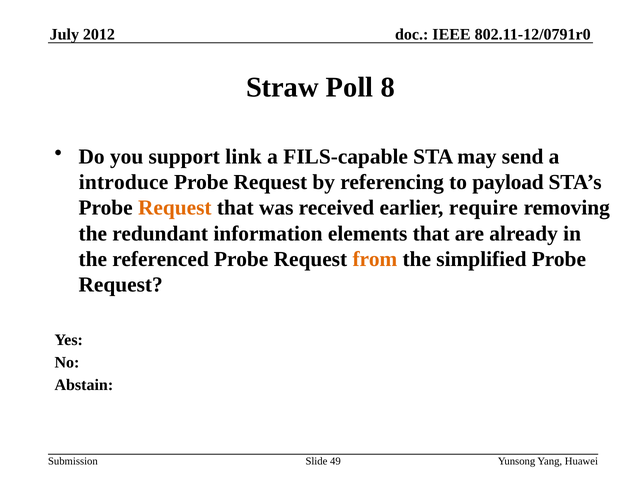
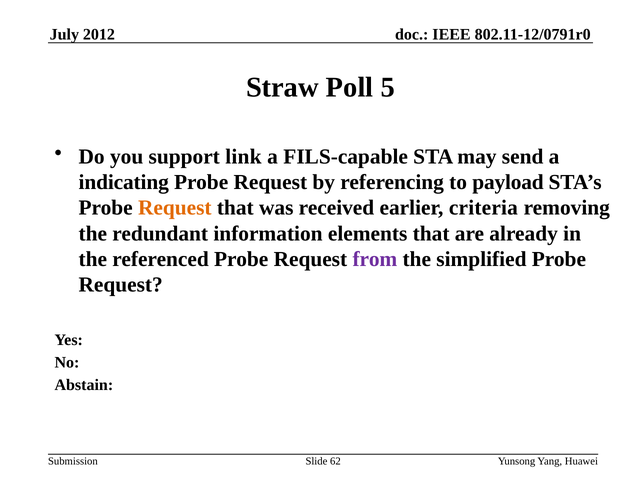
8: 8 -> 5
introduce: introduce -> indicating
require: require -> criteria
from colour: orange -> purple
49: 49 -> 62
